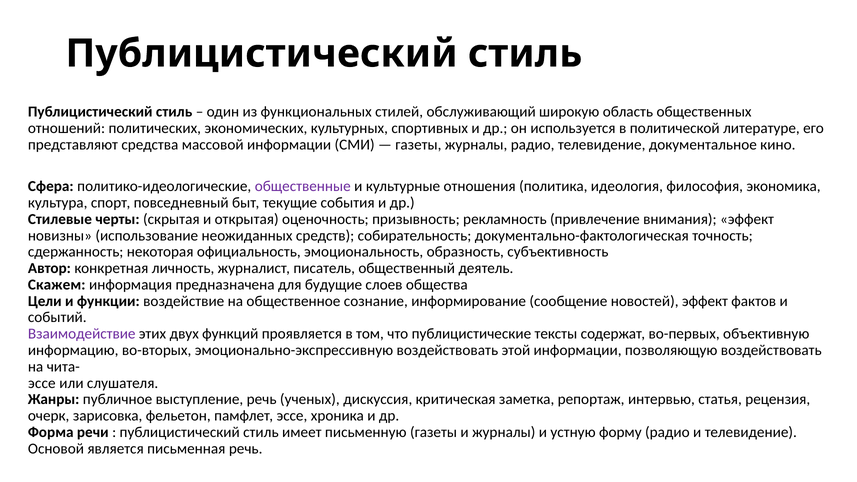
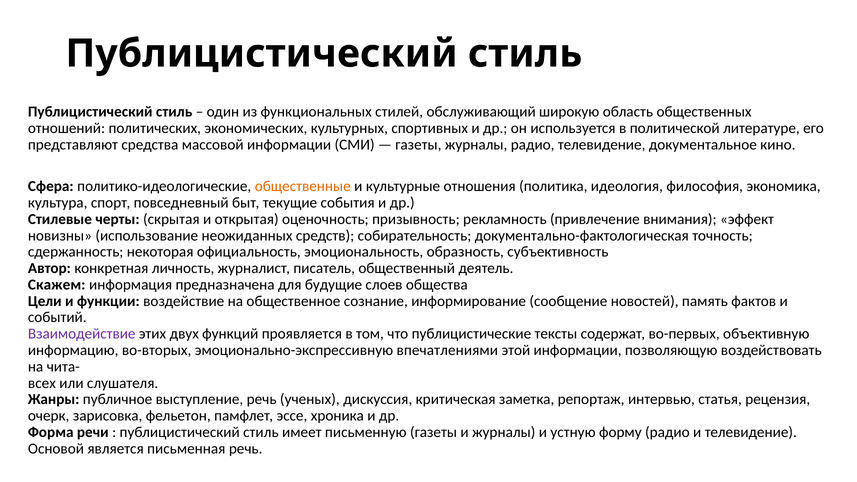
общественные colour: purple -> orange
новостей эффект: эффект -> память
эмоционально-экспрессивную воздействовать: воздействовать -> впечатлениями
эссе at (42, 383): эссе -> всех
